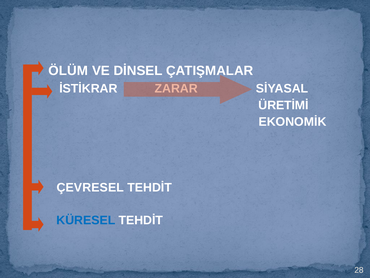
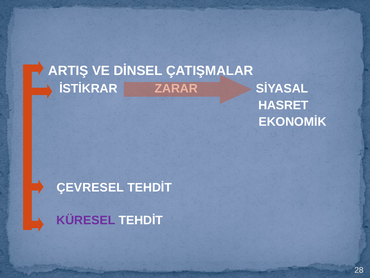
ÖLÜM: ÖLÜM -> ARTIŞ
ÜRETİMİ: ÜRETİMİ -> HASRET
KÜRESEL colour: blue -> purple
